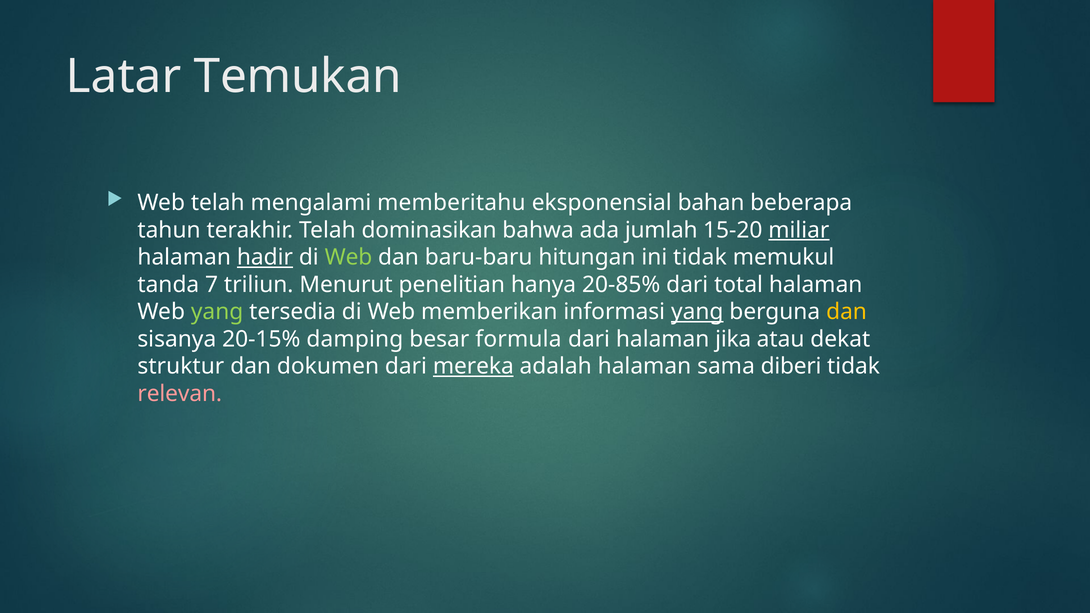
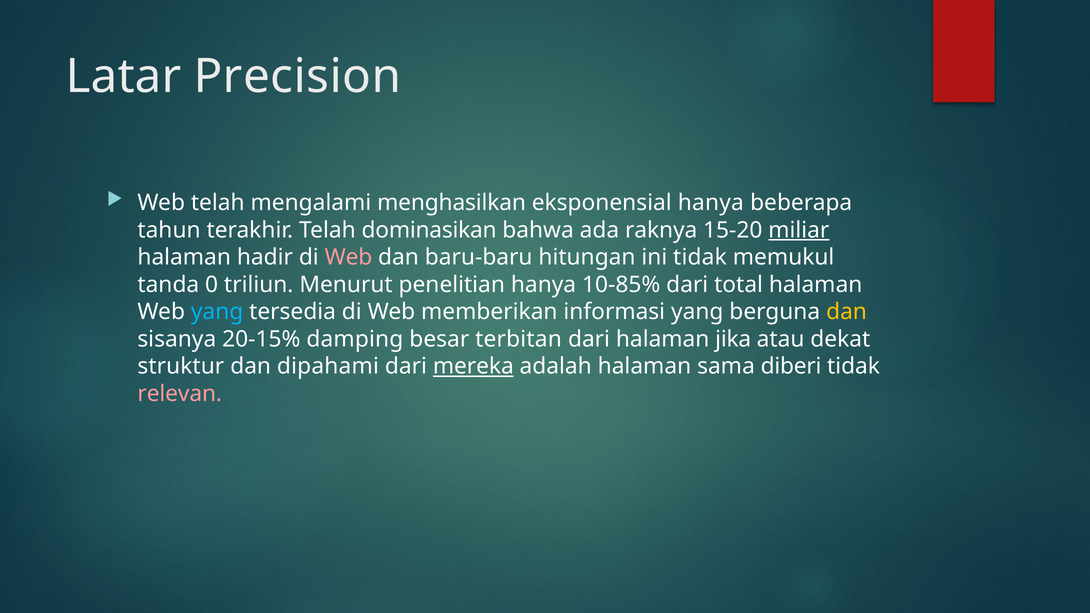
Temukan: Temukan -> Precision
memberitahu: memberitahu -> menghasilkan
eksponensial bahan: bahan -> hanya
jumlah: jumlah -> raknya
hadir underline: present -> none
Web at (348, 257) colour: light green -> pink
7: 7 -> 0
20-85%: 20-85% -> 10-85%
yang at (217, 312) colour: light green -> light blue
yang at (697, 312) underline: present -> none
formula: formula -> terbitan
dokumen: dokumen -> dipahami
